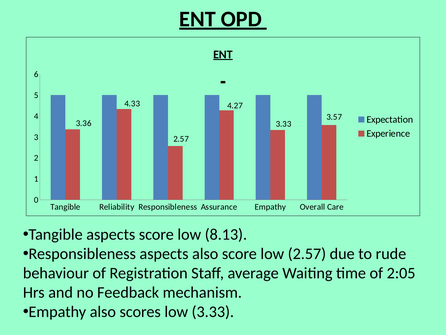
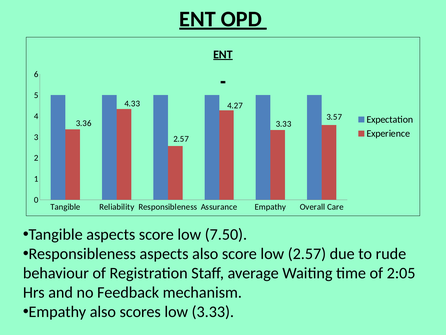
8.13: 8.13 -> 7.50
